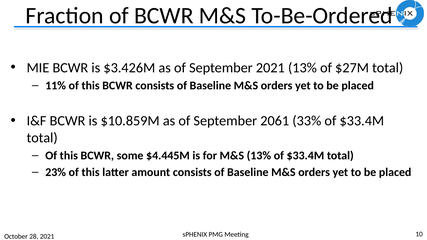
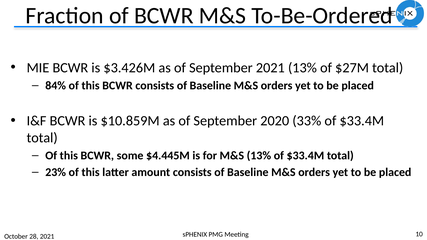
11%: 11% -> 84%
2061: 2061 -> 2020
